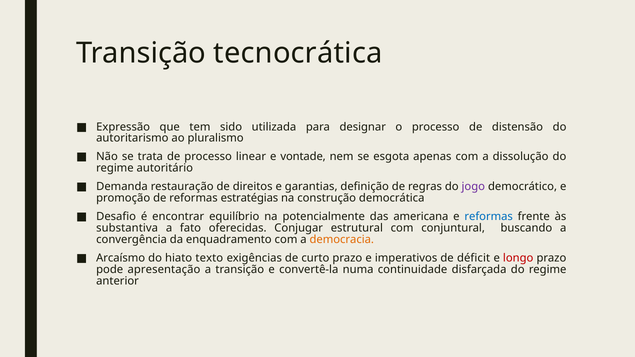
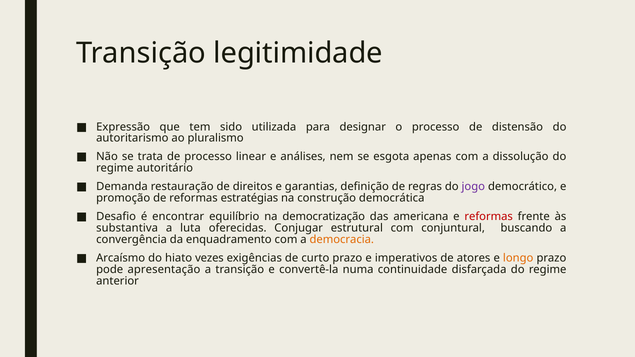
tecnocrática: tecnocrática -> legitimidade
vontade: vontade -> análises
potencialmente: potencialmente -> democratização
reformas at (489, 217) colour: blue -> red
fato: fato -> luta
texto: texto -> vezes
déficit: déficit -> atores
longo colour: red -> orange
